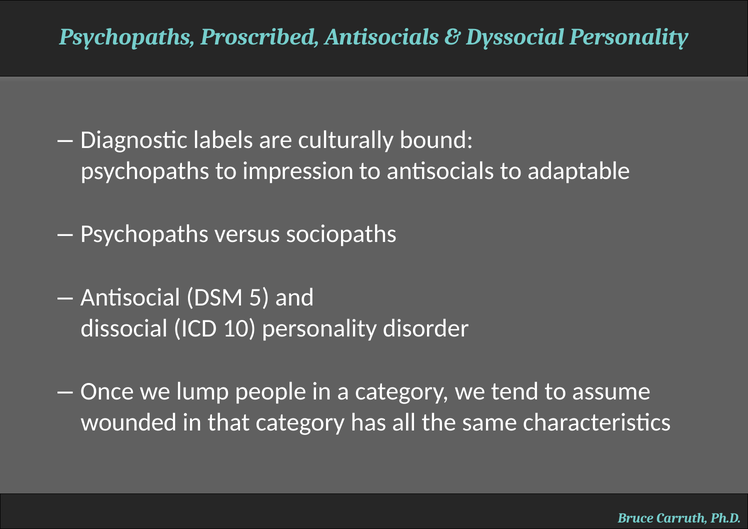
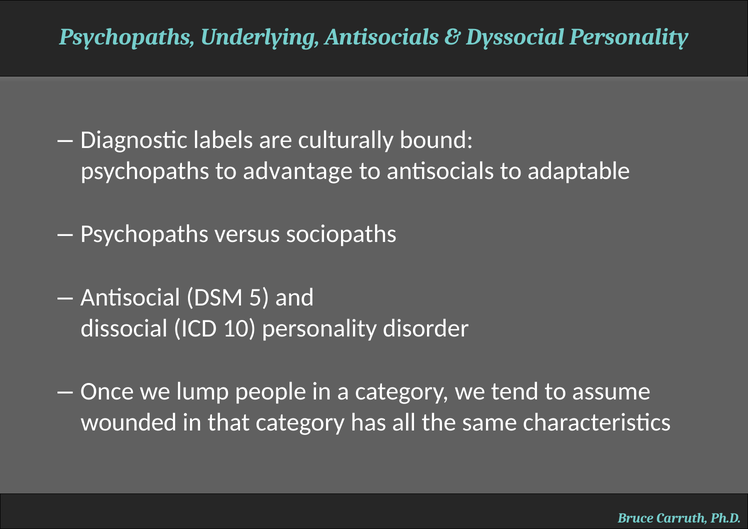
Proscribed: Proscribed -> Underlying
impression: impression -> advantage
